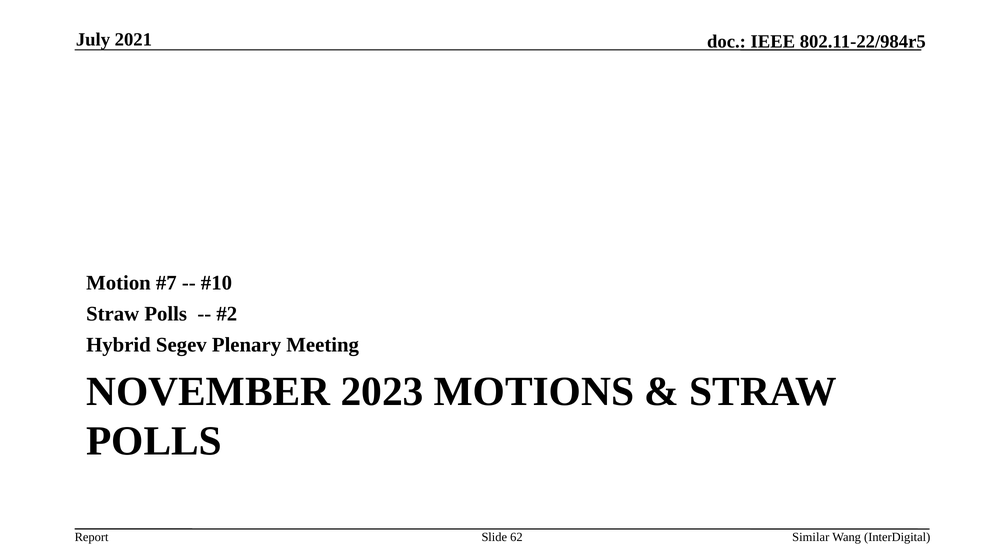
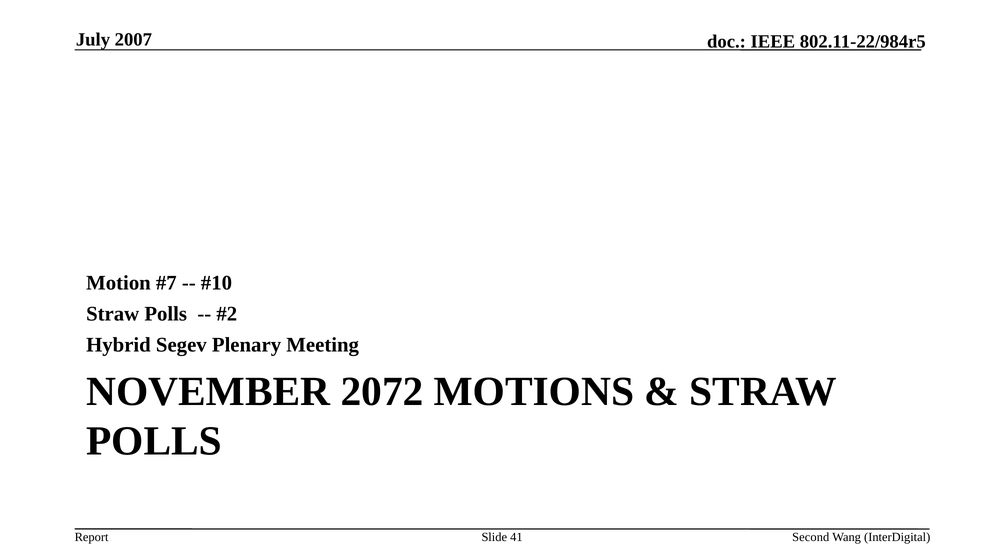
2021: 2021 -> 2007
2023: 2023 -> 2072
62: 62 -> 41
Similar: Similar -> Second
